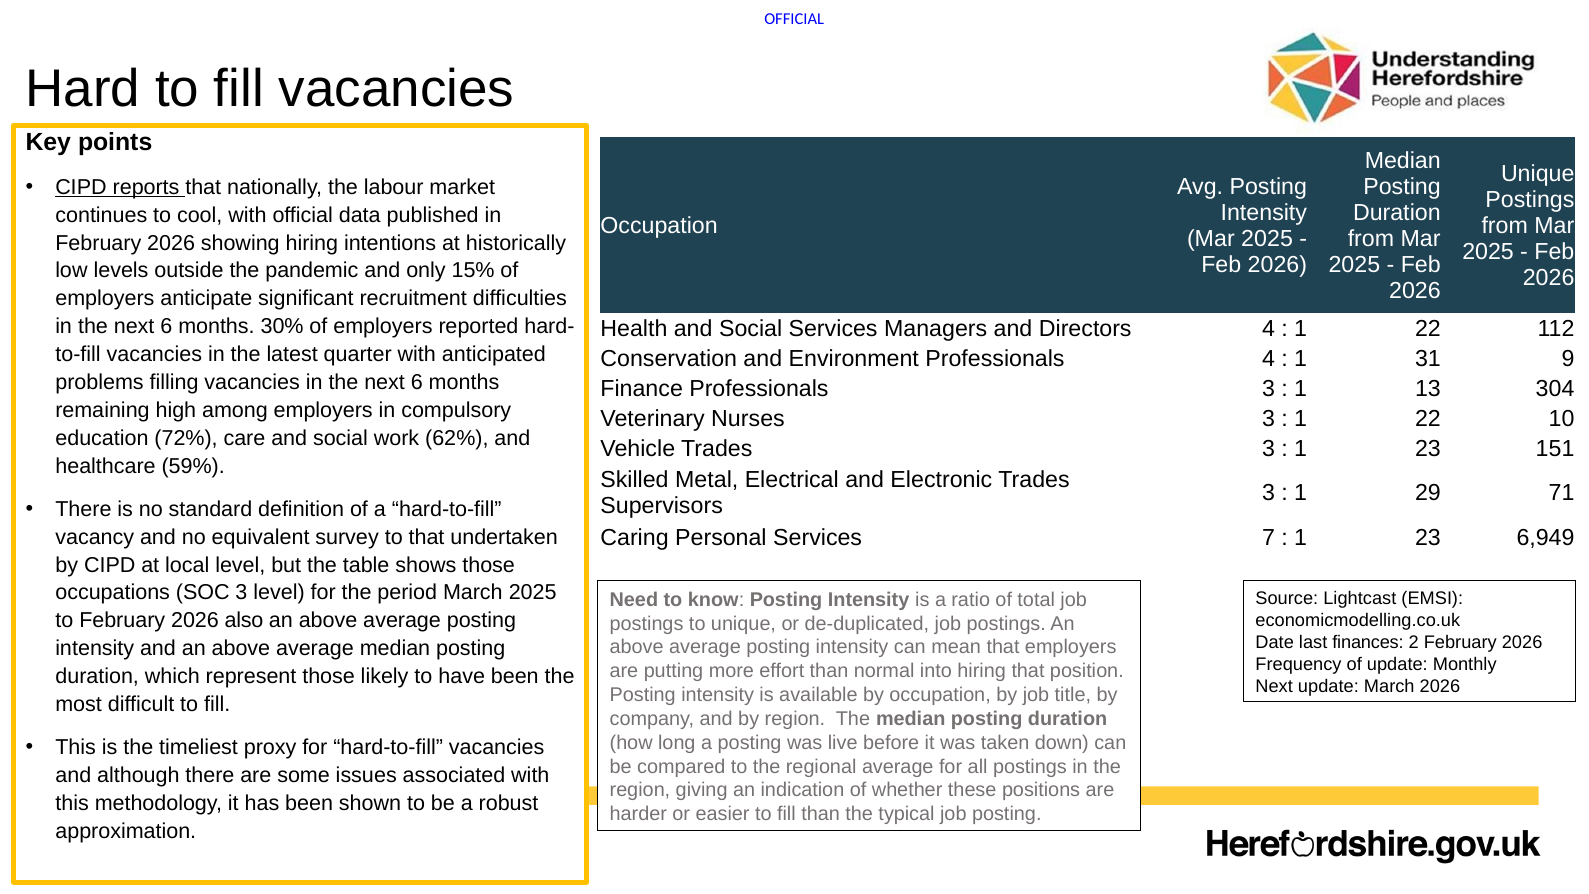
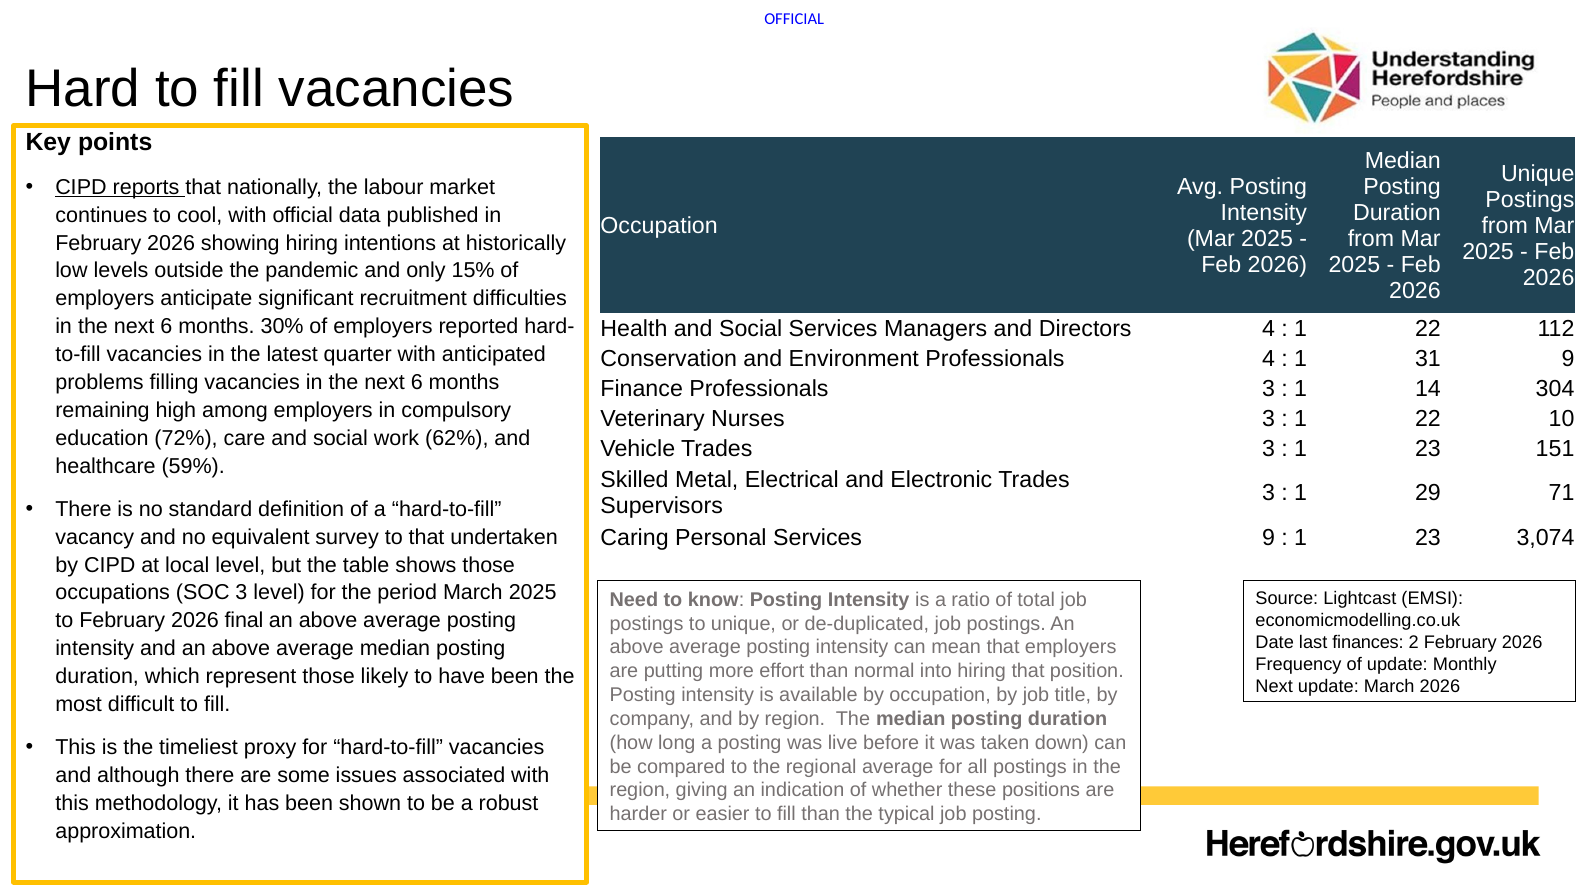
13: 13 -> 14
Services 7: 7 -> 9
6,949: 6,949 -> 3,074
also: also -> final
